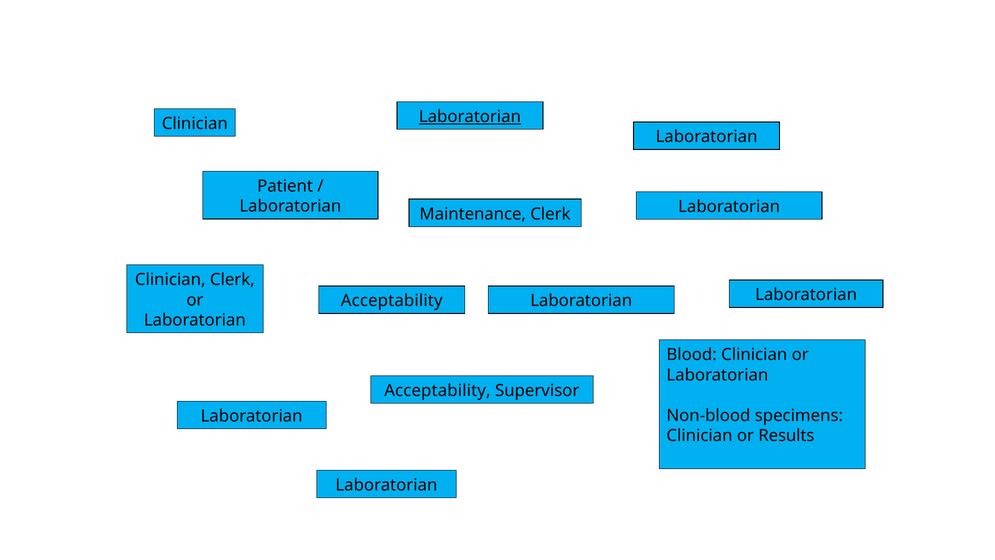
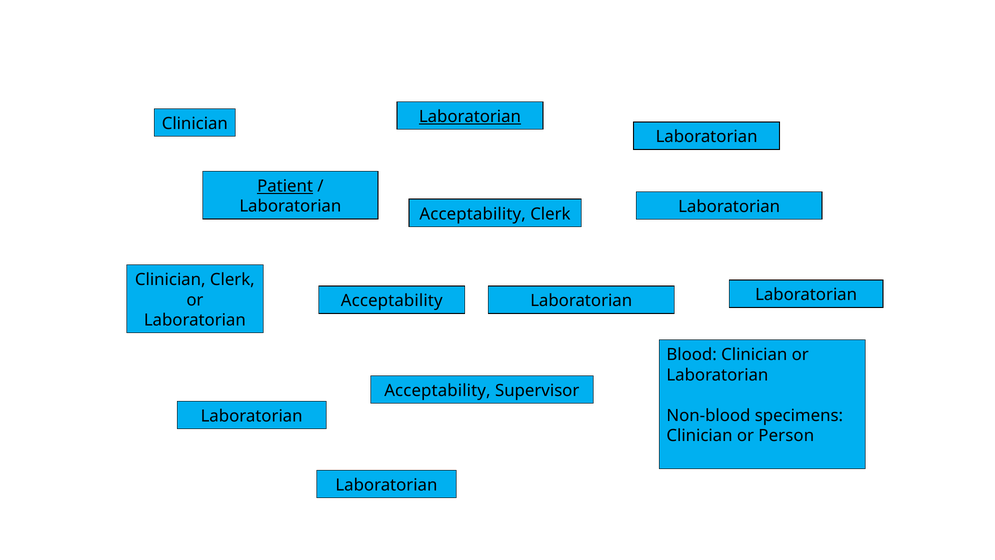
Patient underline: none -> present
Maintenance at (473, 214): Maintenance -> Acceptability
Results: Results -> Person
